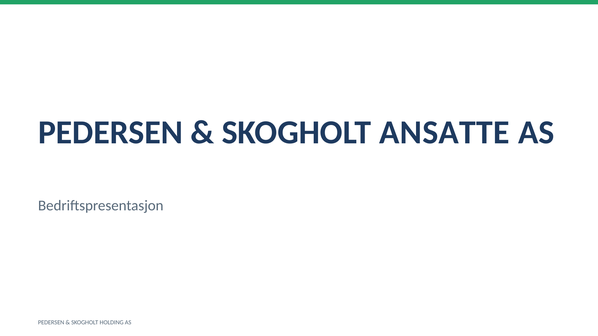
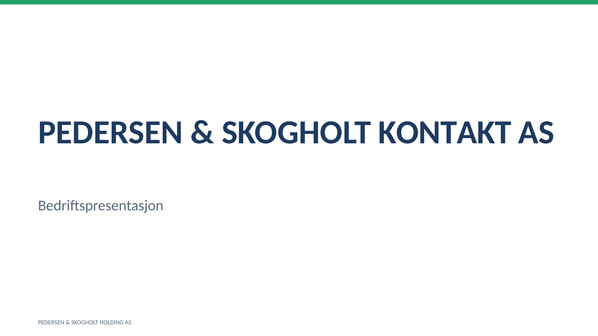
ANSATTE: ANSATTE -> KONTAKT
